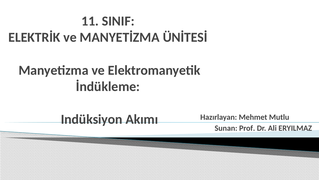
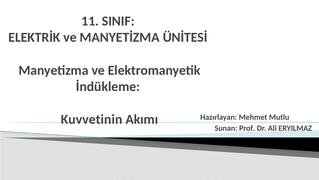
Indüksiyon: Indüksiyon -> Kuvvetinin
